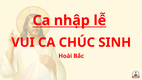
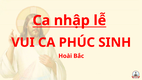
CHÚC: CHÚC -> PHÚC
